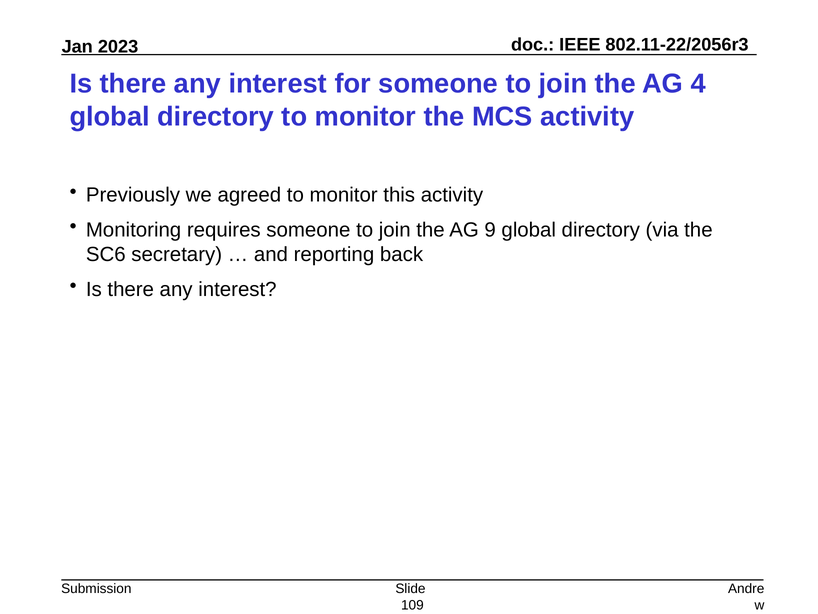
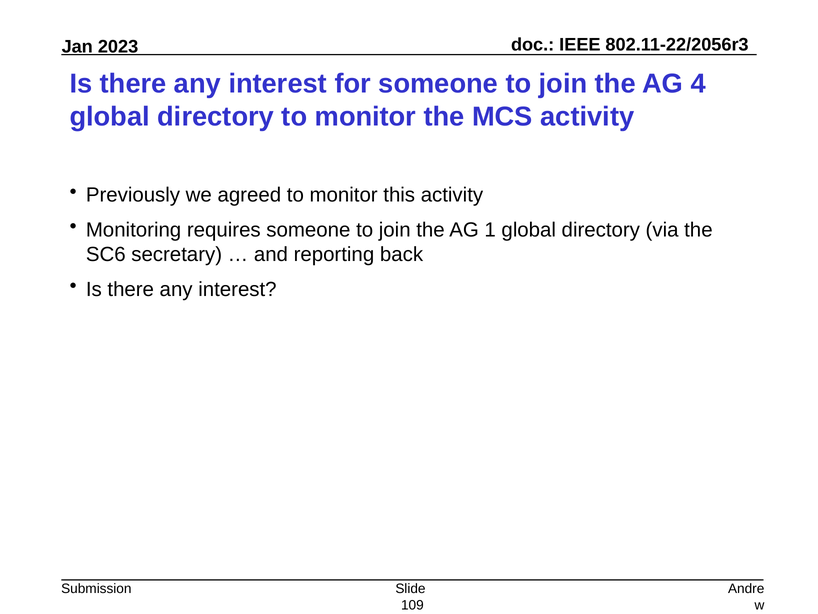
9: 9 -> 1
